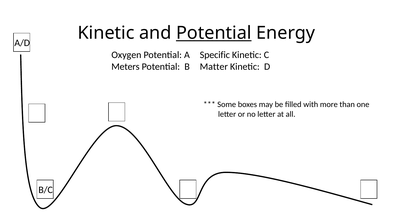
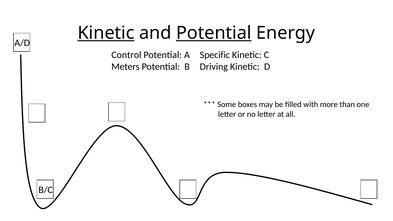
Kinetic at (106, 33) underline: none -> present
Oxygen: Oxygen -> Control
Matter: Matter -> Driving
